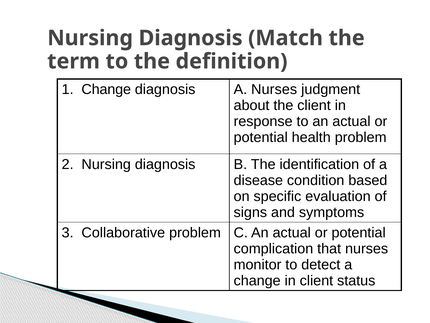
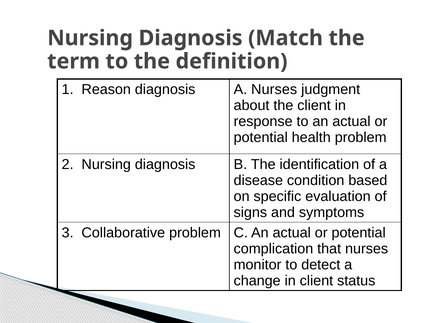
1 Change: Change -> Reason
